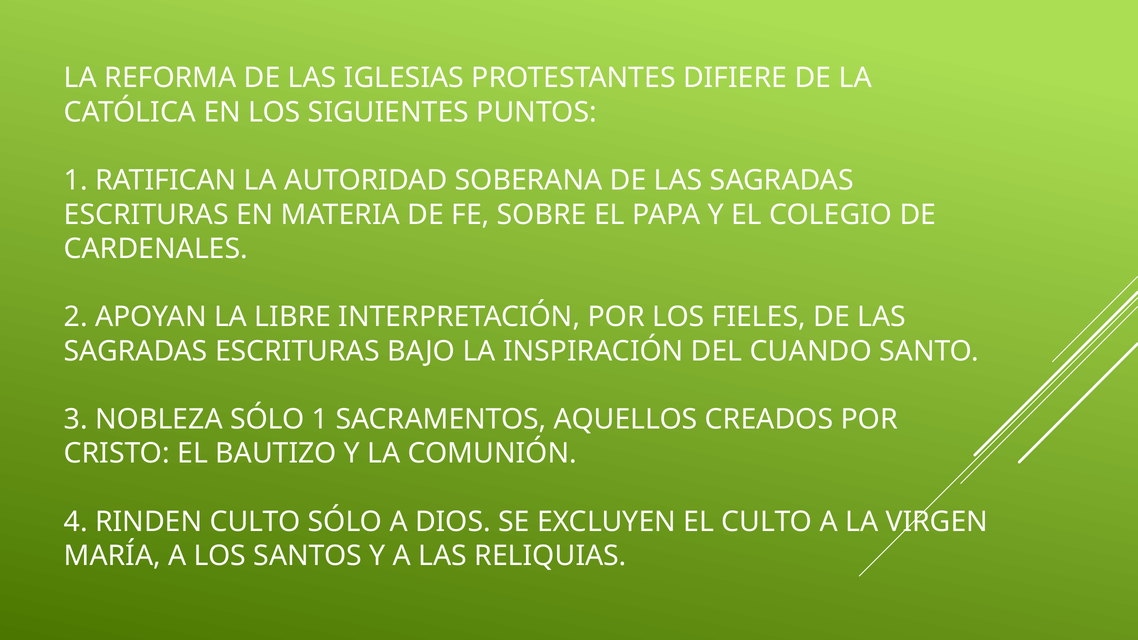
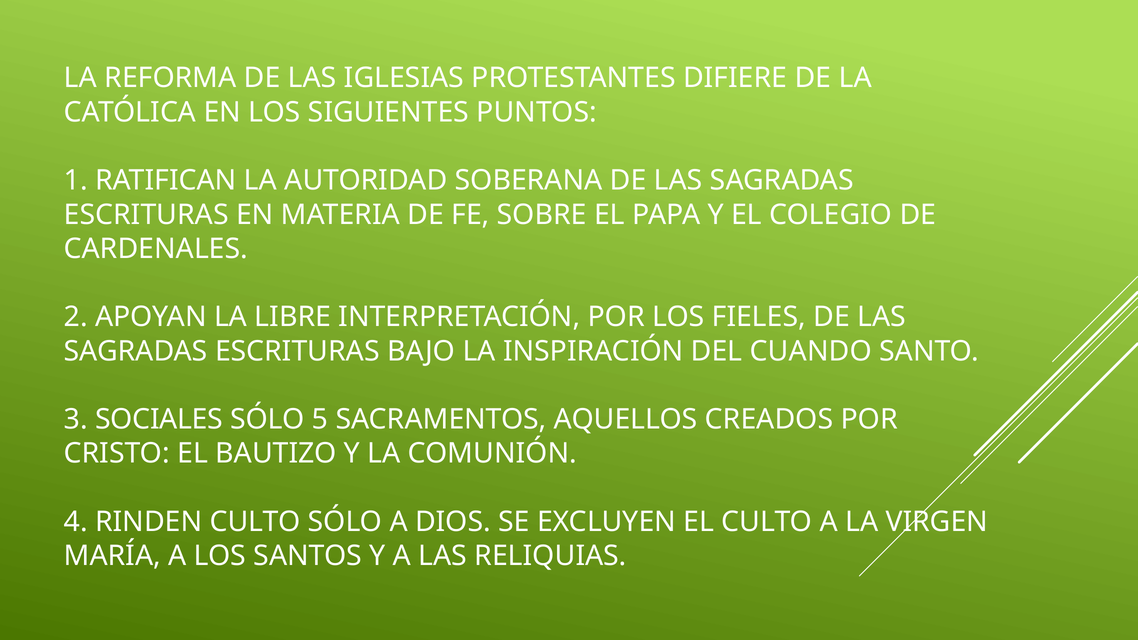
NOBLEZA: NOBLEZA -> SOCIALES
SÓLO 1: 1 -> 5
